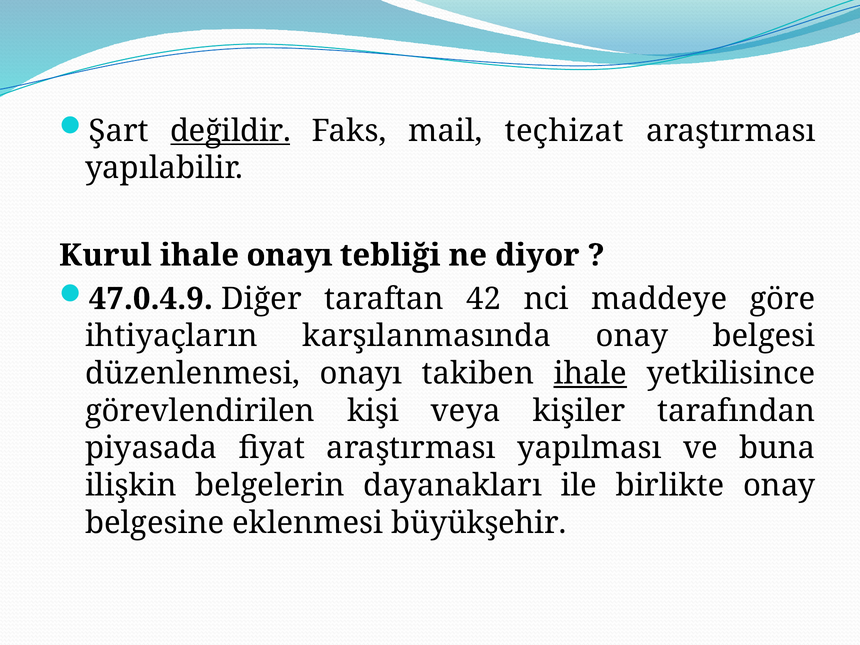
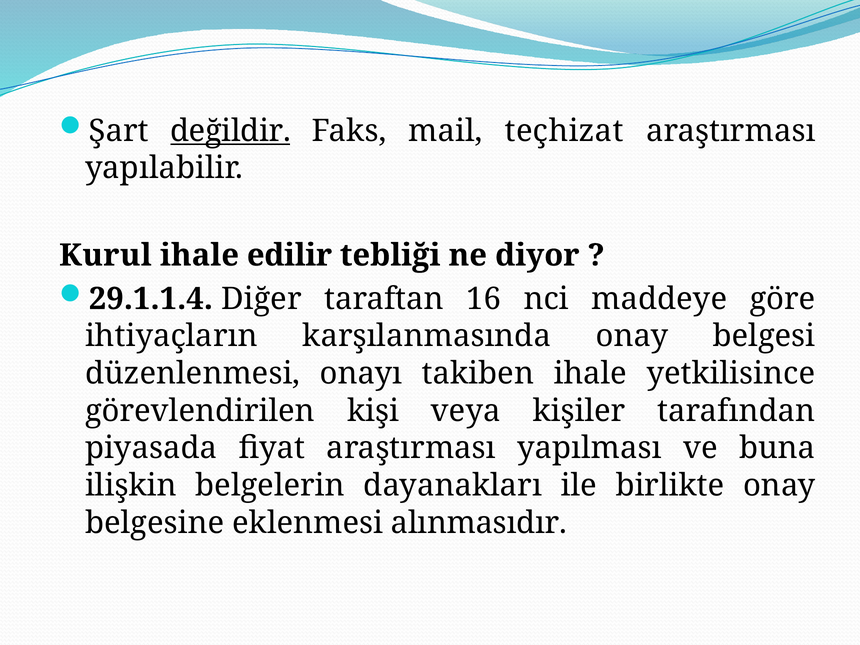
ihale onayı: onayı -> edilir
47.0.4.9: 47.0.4.9 -> 29.1.1.4
42: 42 -> 16
ihale at (590, 374) underline: present -> none
büyükşehir: büyükşehir -> alınmasıdır
